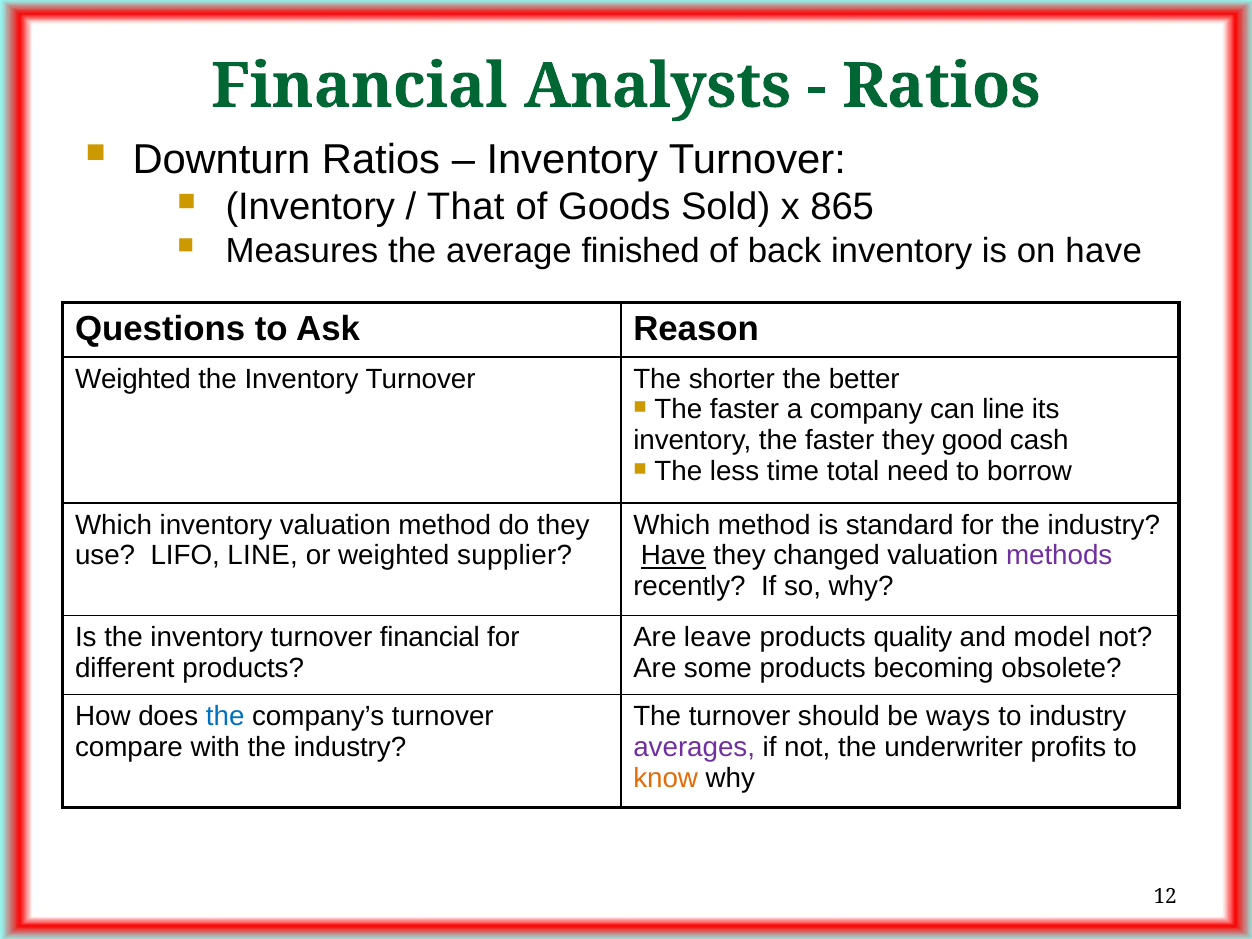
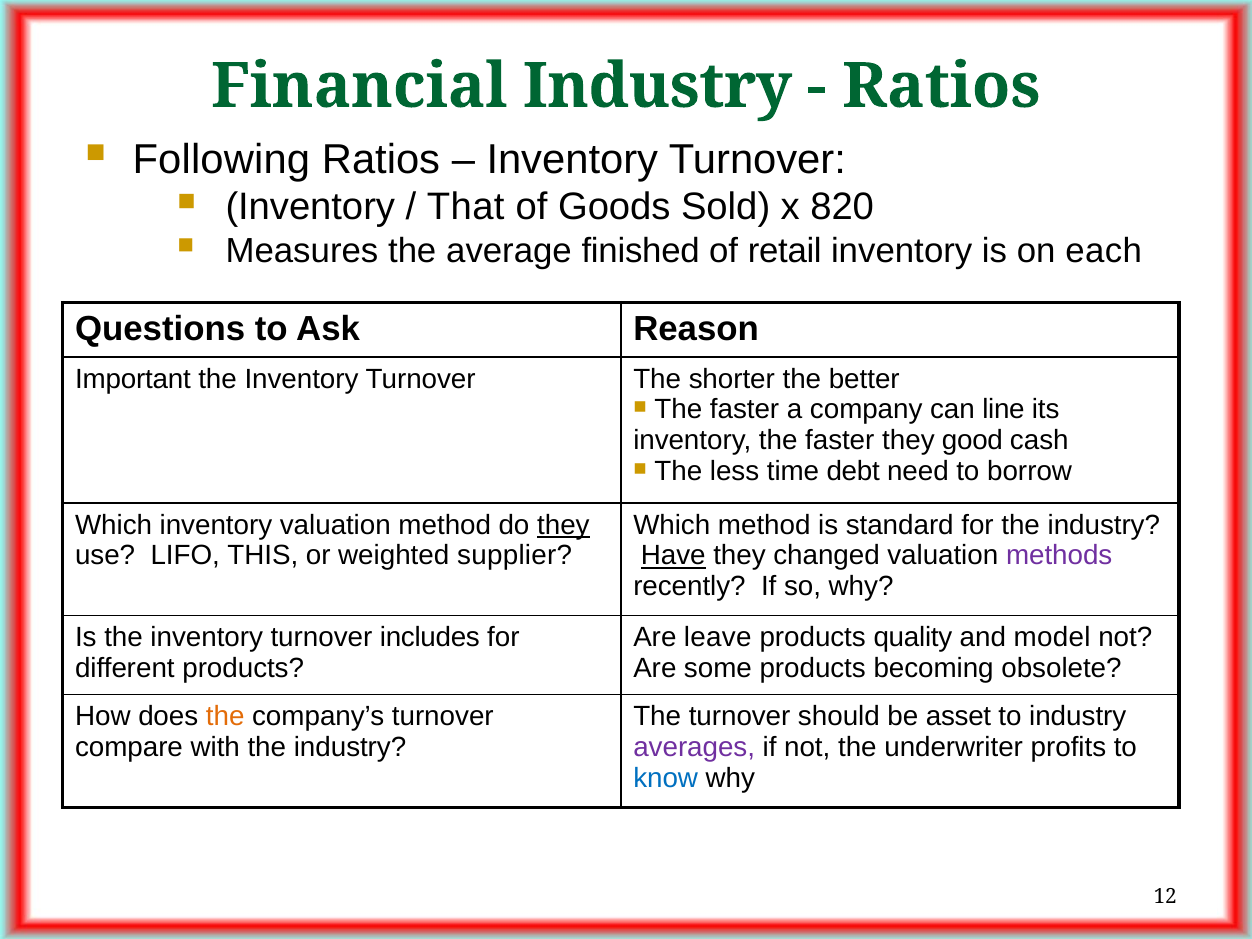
Financial Analysts: Analysts -> Industry
Downturn: Downturn -> Following
865: 865 -> 820
back: back -> retail
on have: have -> each
Weighted at (133, 379): Weighted -> Important
total: total -> debt
they at (563, 525) underline: none -> present
LIFO LINE: LINE -> THIS
turnover financial: financial -> includes
the at (225, 717) colour: blue -> orange
ways: ways -> asset
know colour: orange -> blue
